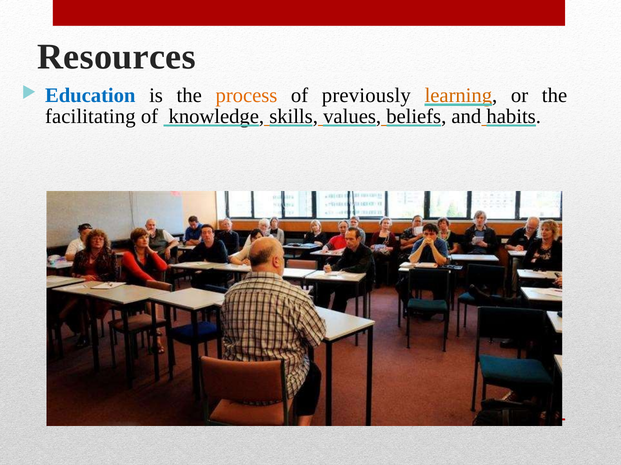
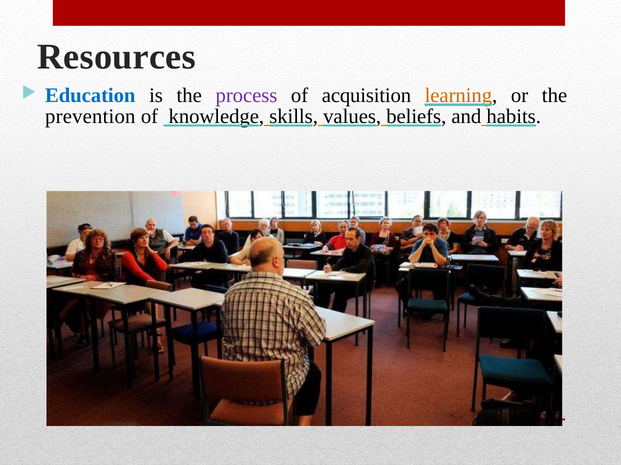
process colour: orange -> purple
previously: previously -> acquisition
facilitating: facilitating -> prevention
